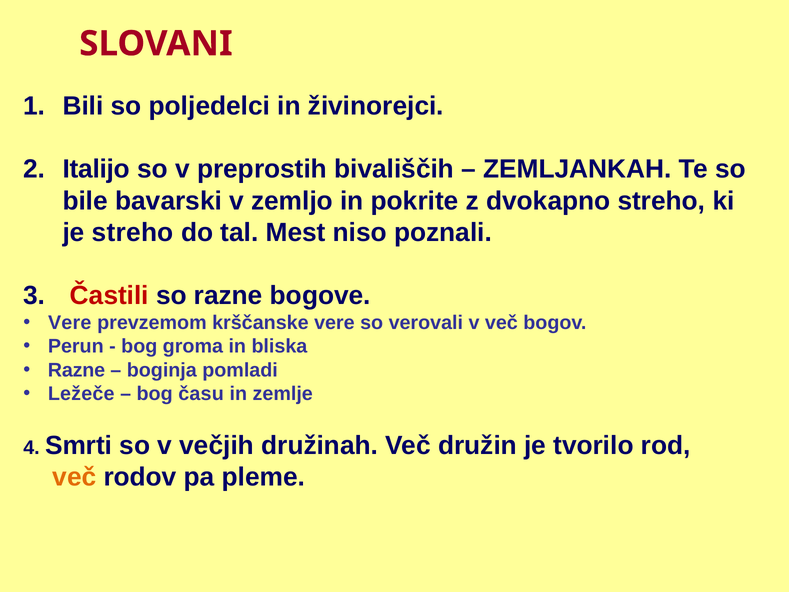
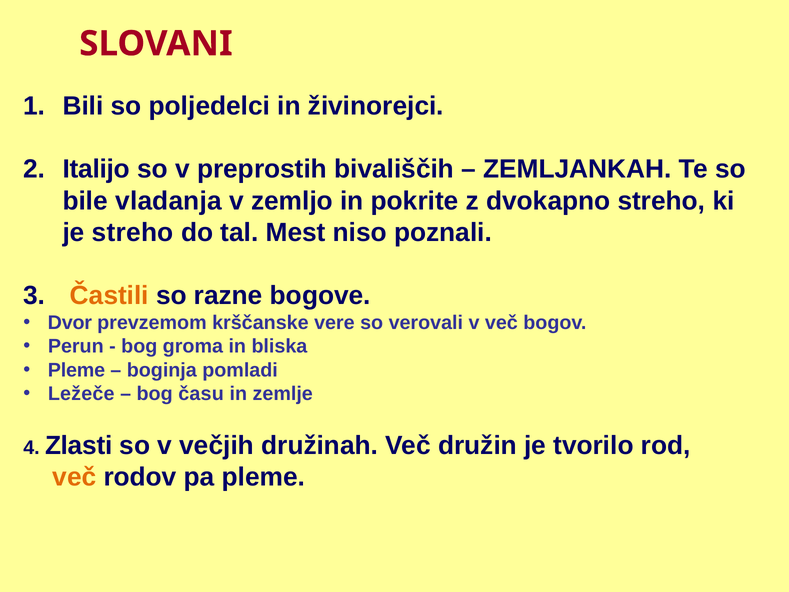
bavarski: bavarski -> vladanja
Častili colour: red -> orange
Vere at (70, 323): Vere -> Dvor
Razne at (77, 370): Razne -> Pleme
Smrti: Smrti -> Zlasti
